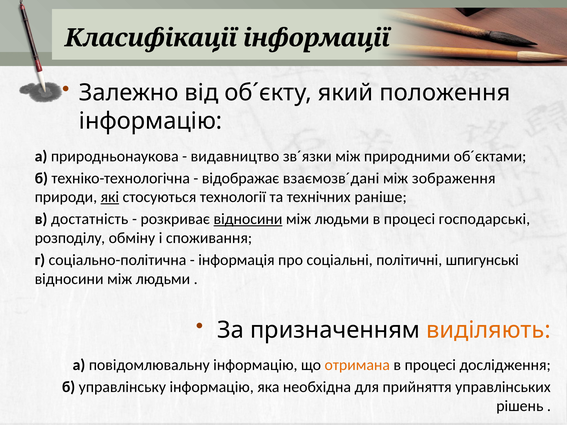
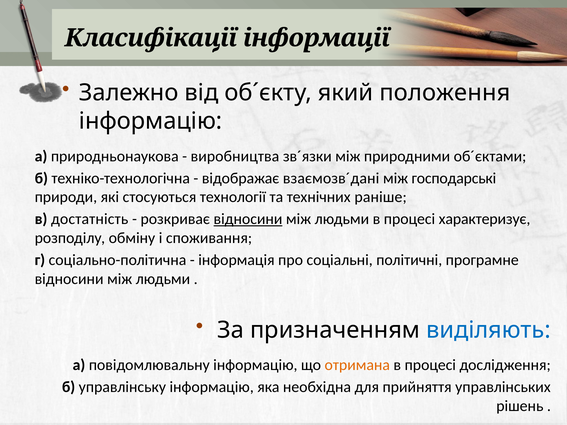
видавництво: видавництво -> виробництва
зображення: зображення -> господарські
які underline: present -> none
господарські: господарські -> характеризує
шпигунські: шпигунські -> програмне
виділяють colour: orange -> blue
